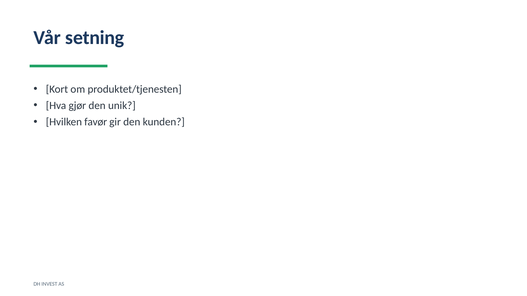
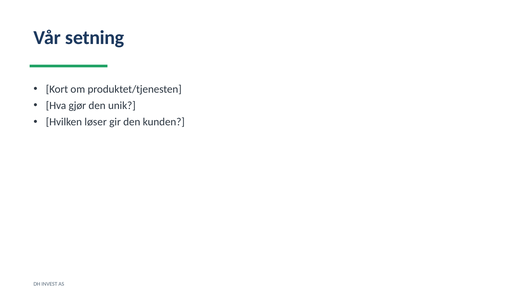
favør: favør -> løser
